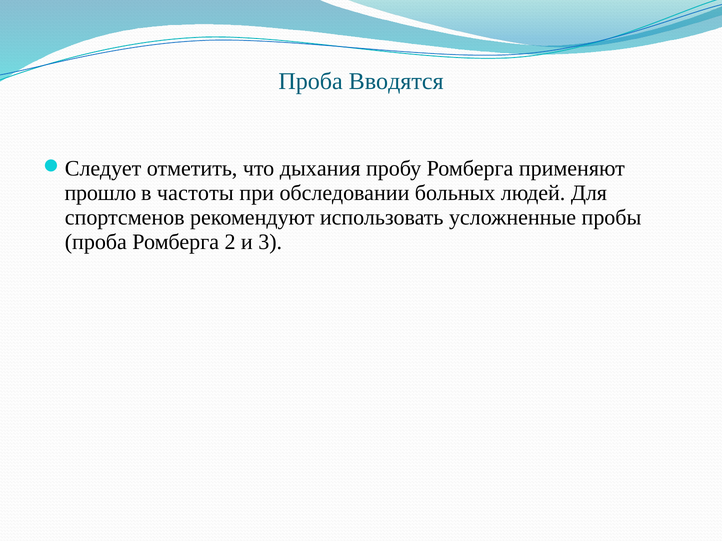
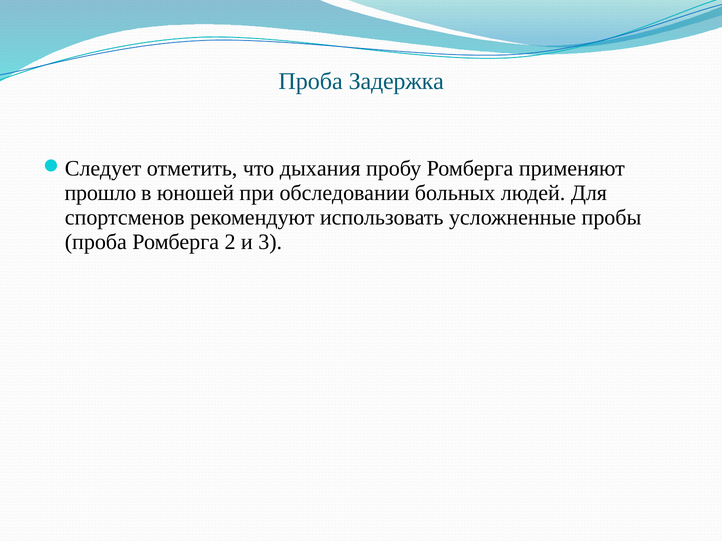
Вводятся: Вводятся -> Задержка
частоты: частоты -> юношей
